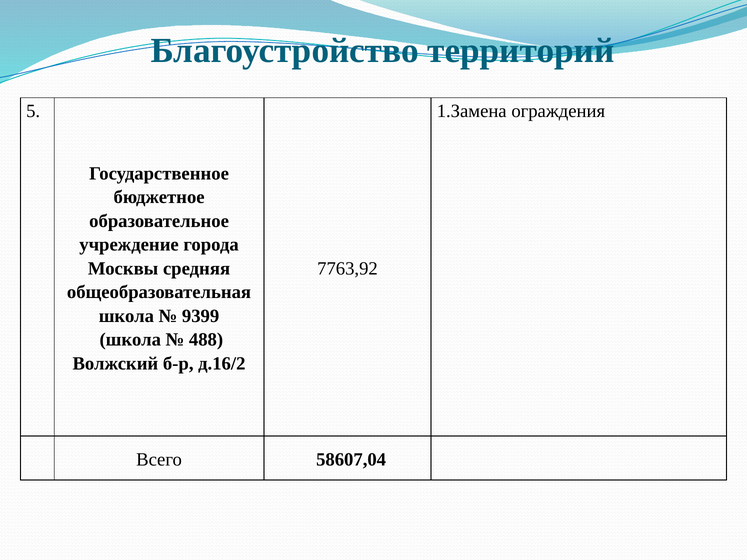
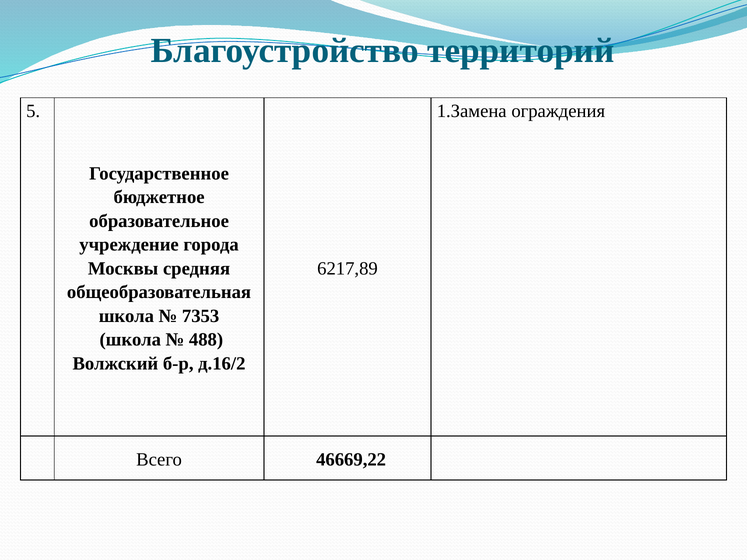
7763,92: 7763,92 -> 6217,89
9399: 9399 -> 7353
58607,04: 58607,04 -> 46669,22
